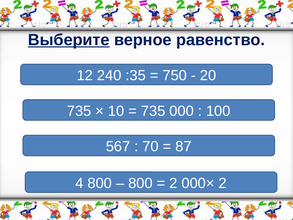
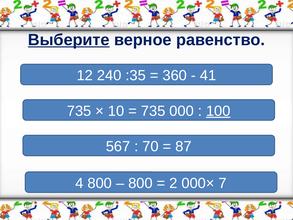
750: 750 -> 360
20: 20 -> 41
100 underline: none -> present
000× 2: 2 -> 7
